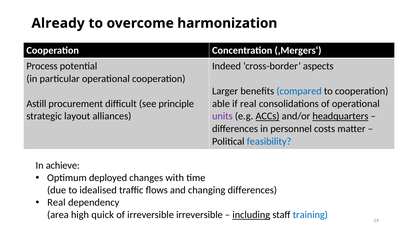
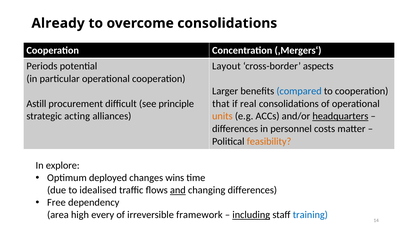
overcome harmonization: harmonization -> consolidations
Process: Process -> Periods
Indeed: Indeed -> Layout
able: able -> that
layout: layout -> acting
units colour: purple -> orange
ACCs underline: present -> none
feasibility colour: blue -> orange
achieve: achieve -> explore
with: with -> wins
and underline: none -> present
Real at (56, 202): Real -> Free
quick: quick -> every
irreversible irreversible: irreversible -> framework
